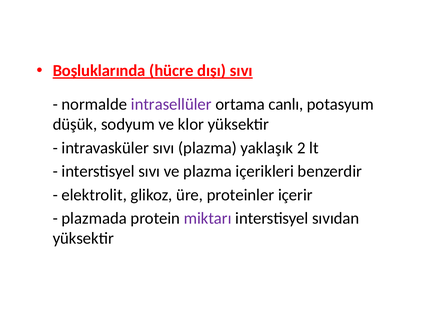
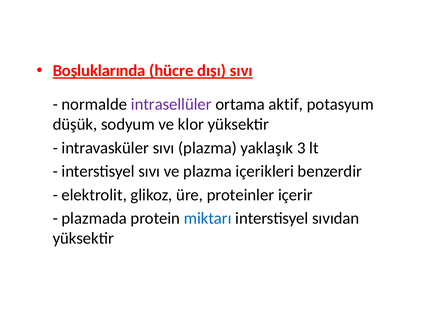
canlı: canlı -> aktif
2: 2 -> 3
miktarı colour: purple -> blue
